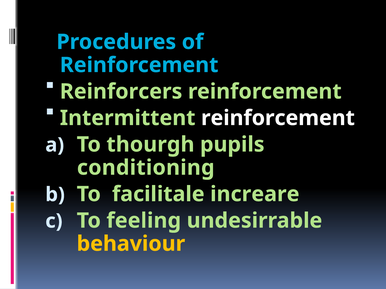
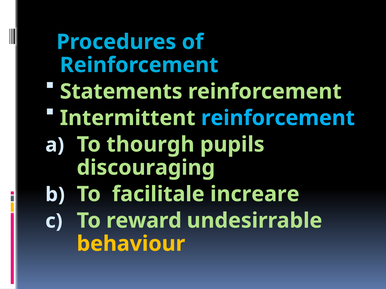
Reinforcers: Reinforcers -> Statements
reinforcement at (278, 118) colour: white -> light blue
conditioning: conditioning -> discouraging
feeling: feeling -> reward
